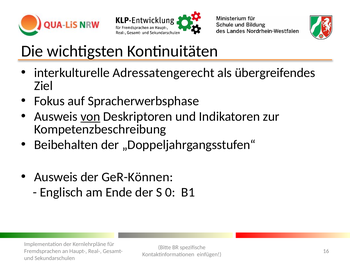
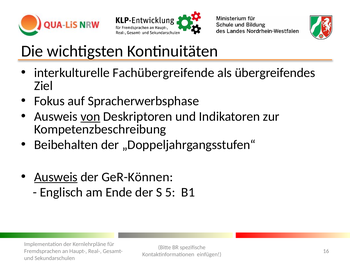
Adressatengerecht: Adressatengerecht -> Fachübergreifende
Ausweis at (56, 177) underline: none -> present
0: 0 -> 5
